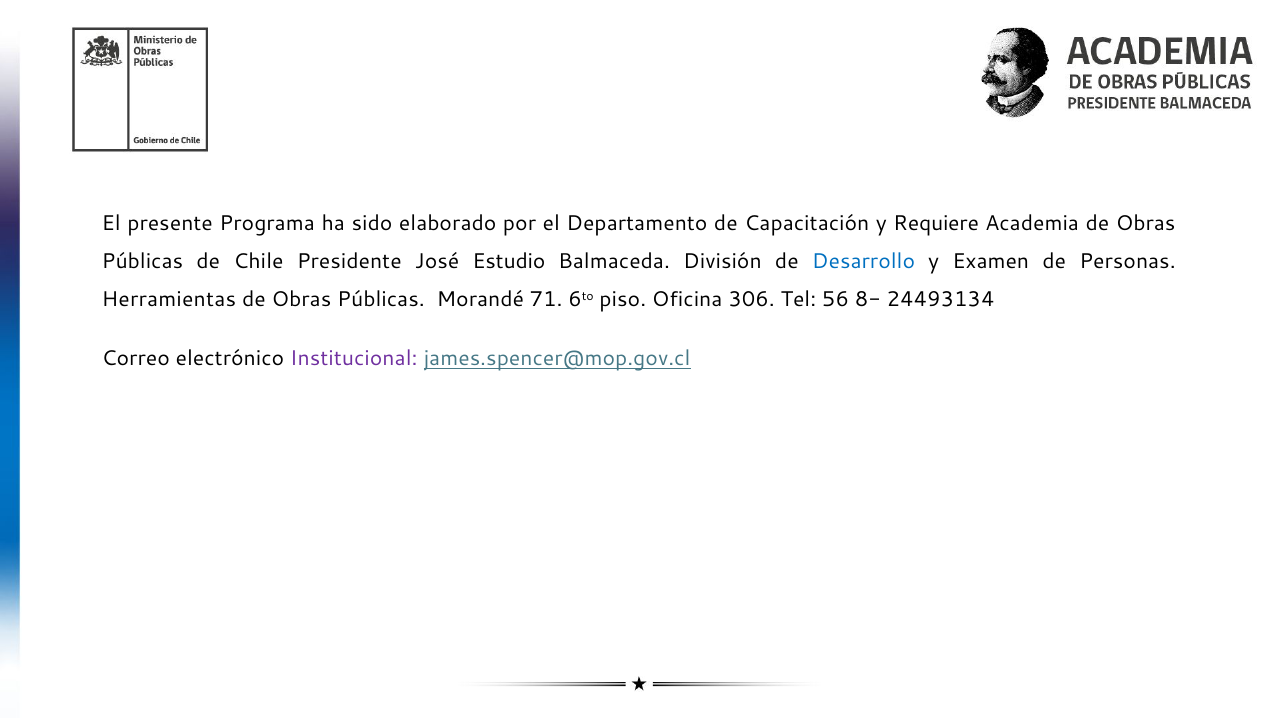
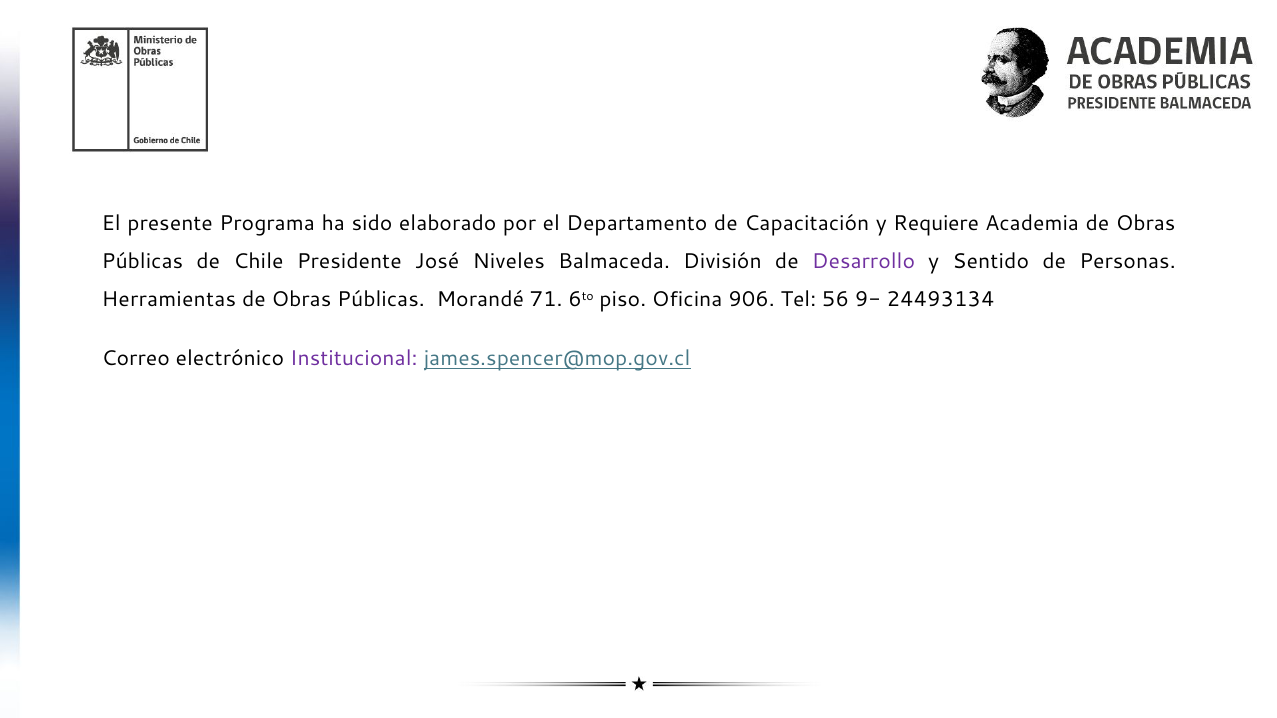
Estudio: Estudio -> Niveles
Desarrollo colour: blue -> purple
Examen: Examen -> Sentido
306: 306 -> 906
8-: 8- -> 9-
